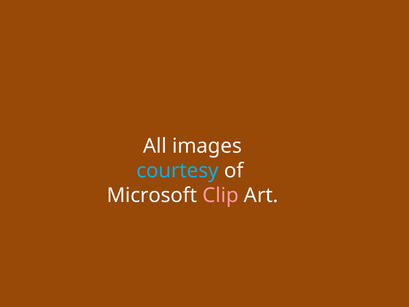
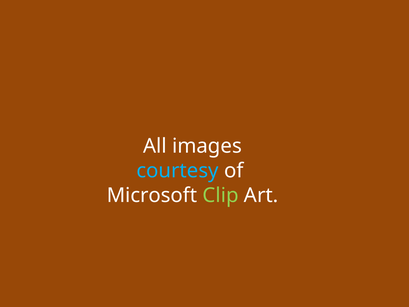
Clip colour: pink -> light green
